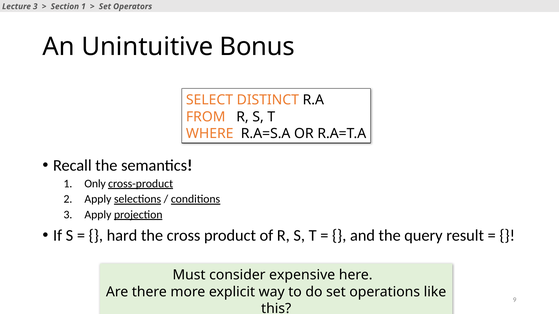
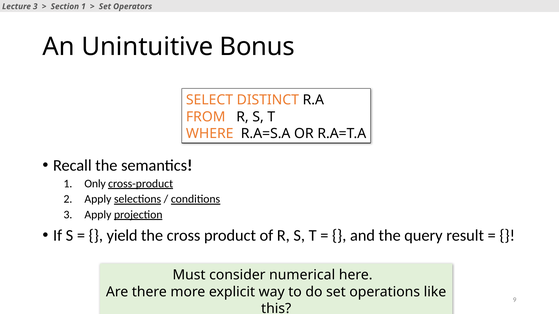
hard: hard -> yield
expensive: expensive -> numerical
